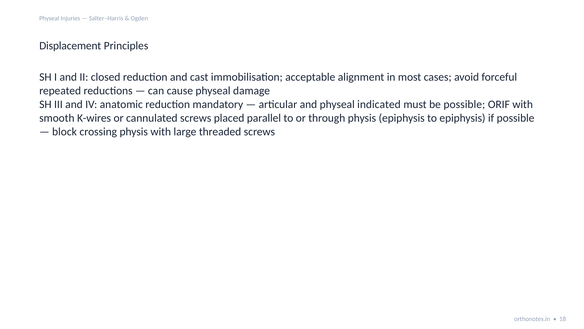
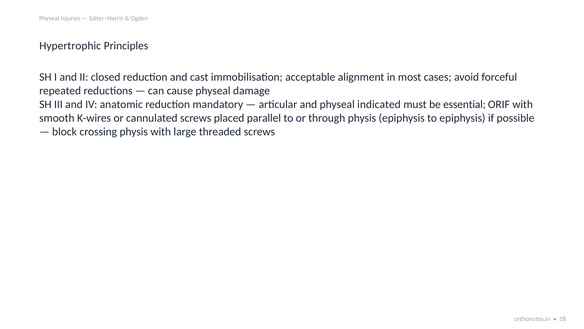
Displacement: Displacement -> Hypertrophic
be possible: possible -> essential
